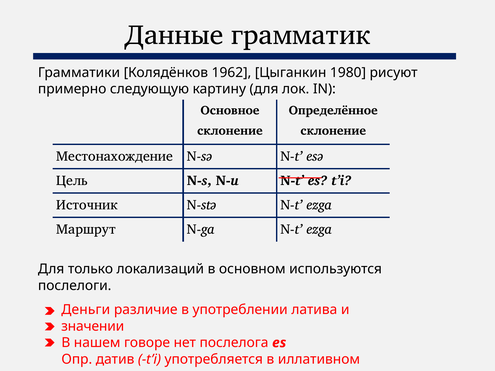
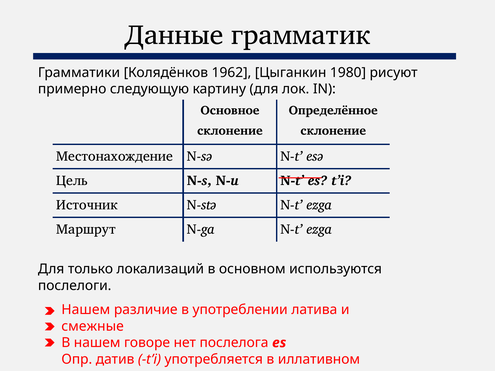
Деньги at (86, 310): Деньги -> Нашем
значении at (93, 326): значении -> смежные
